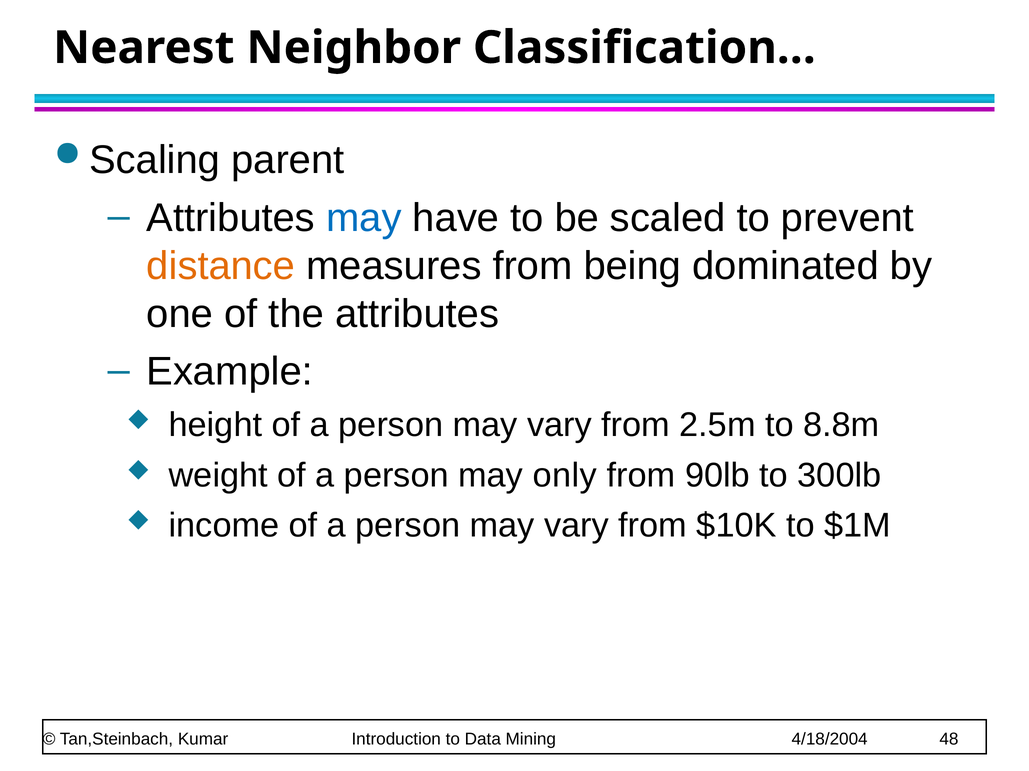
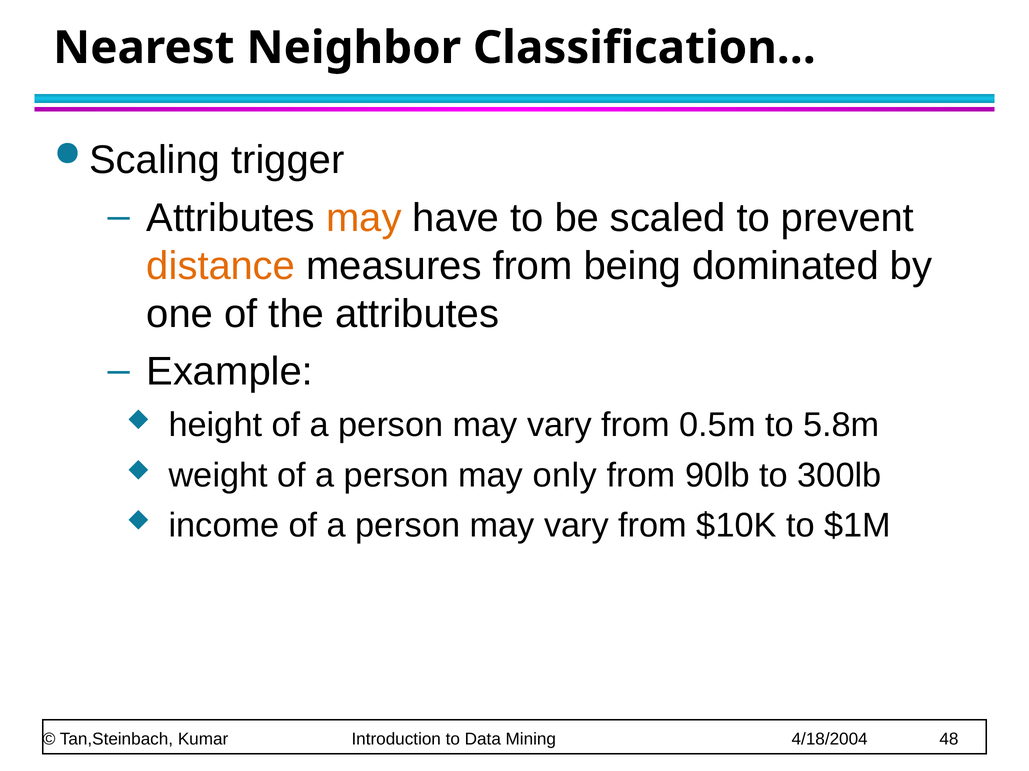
parent: parent -> trigger
may at (364, 218) colour: blue -> orange
2.5m: 2.5m -> 0.5m
8.8m: 8.8m -> 5.8m
